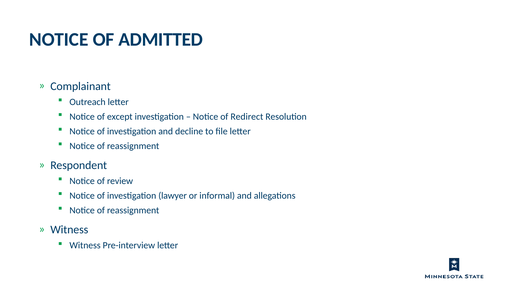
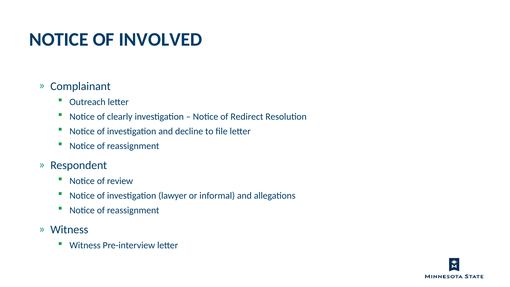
ADMITTED: ADMITTED -> INVOLVED
except: except -> clearly
